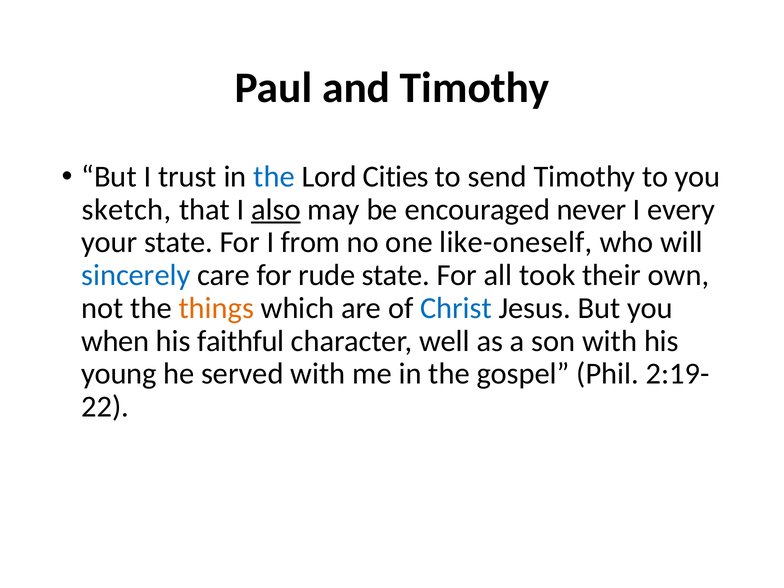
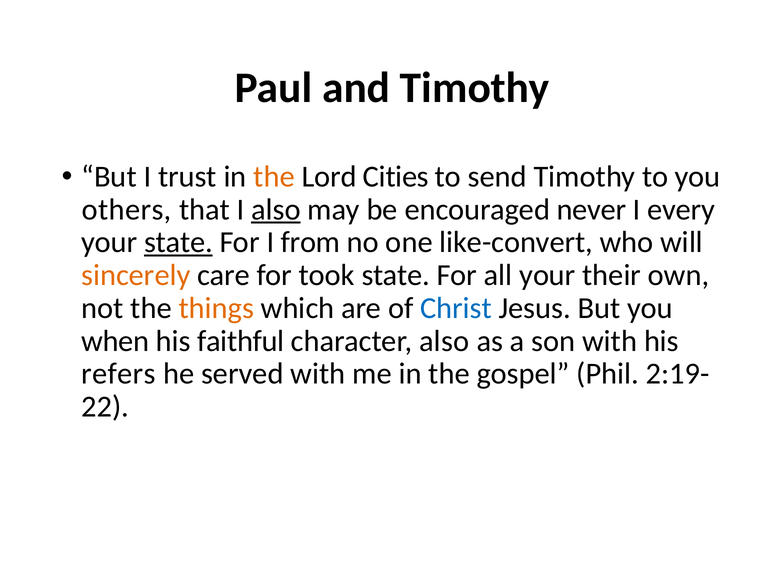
the at (274, 177) colour: blue -> orange
sketch: sketch -> others
state at (178, 242) underline: none -> present
like-oneself: like-oneself -> like-convert
sincerely colour: blue -> orange
rude: rude -> took
all took: took -> your
character well: well -> also
young: young -> refers
